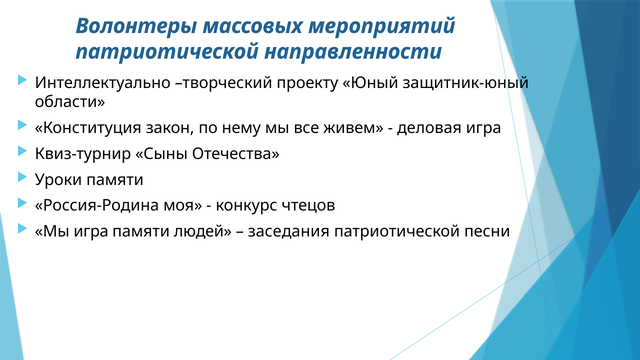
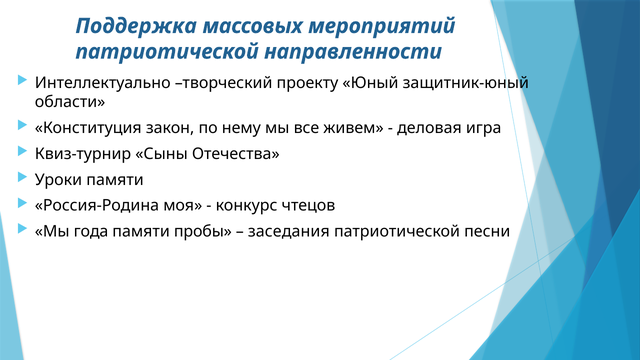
Волонтеры: Волонтеры -> Поддержка
Мы игра: игра -> года
людей: людей -> пробы
